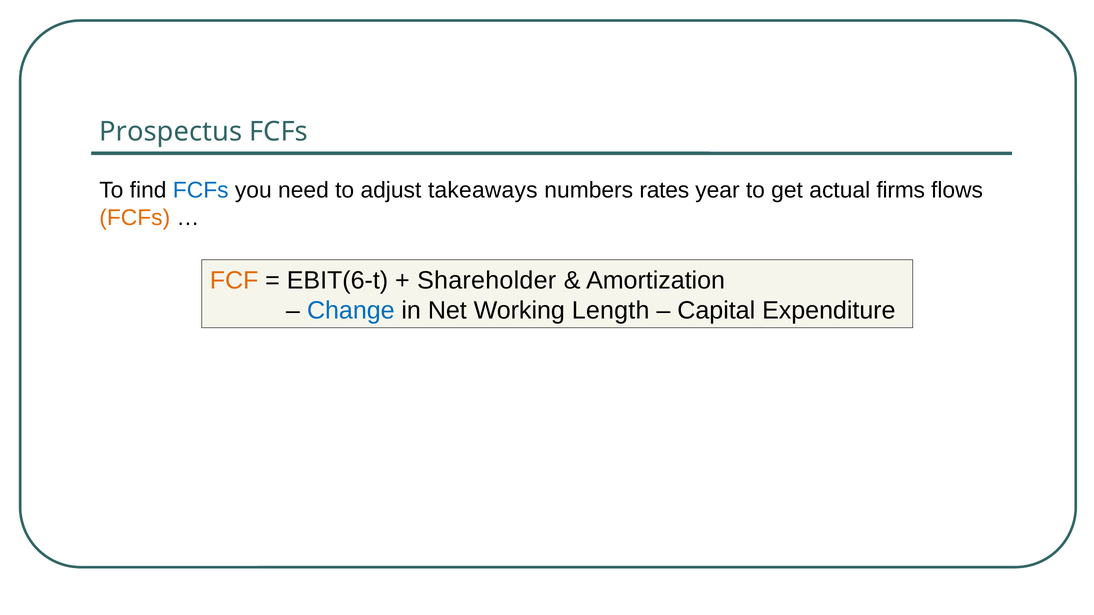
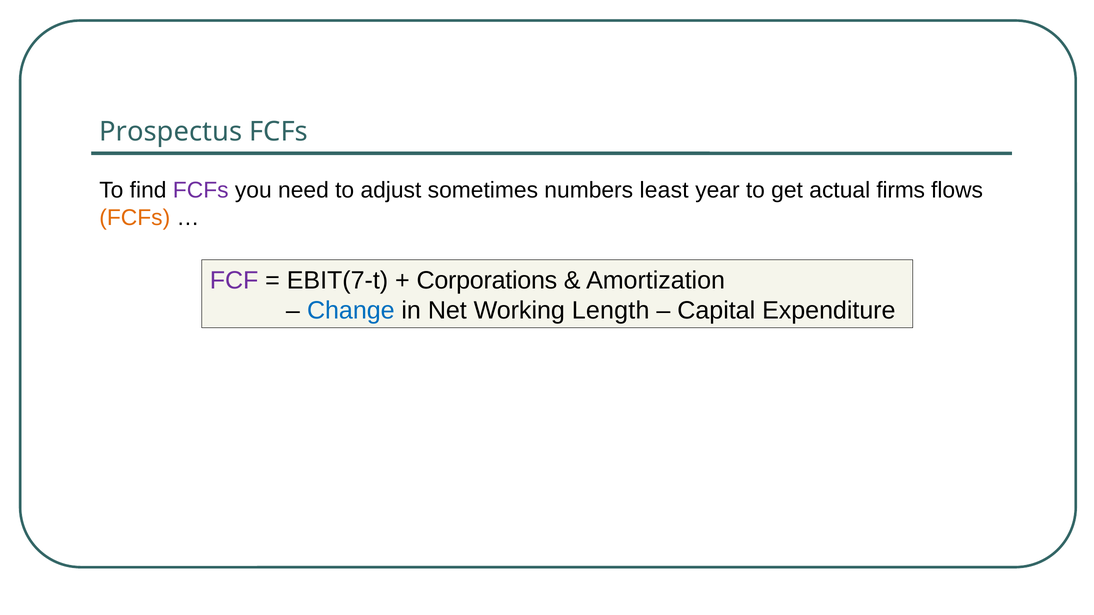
FCFs at (201, 190) colour: blue -> purple
takeaways: takeaways -> sometimes
rates: rates -> least
FCF colour: orange -> purple
EBIT(6-t: EBIT(6-t -> EBIT(7-t
Shareholder: Shareholder -> Corporations
